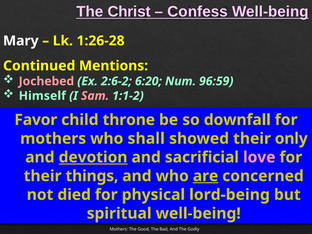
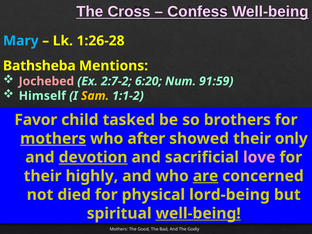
Christ: Christ -> Cross
Mary colour: white -> light blue
Continued: Continued -> Bathsheba
2:6-2: 2:6-2 -> 2:7-2
96:59: 96:59 -> 91:59
Sam colour: pink -> yellow
throne: throne -> tasked
downfall: downfall -> brothers
mothers at (53, 139) underline: none -> present
shall: shall -> after
things: things -> highly
well-being at (198, 213) underline: none -> present
